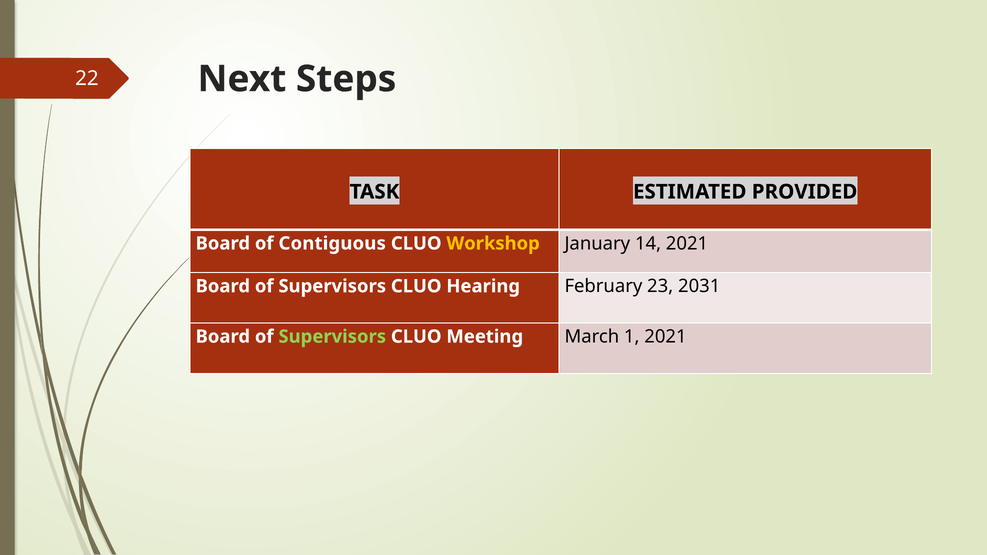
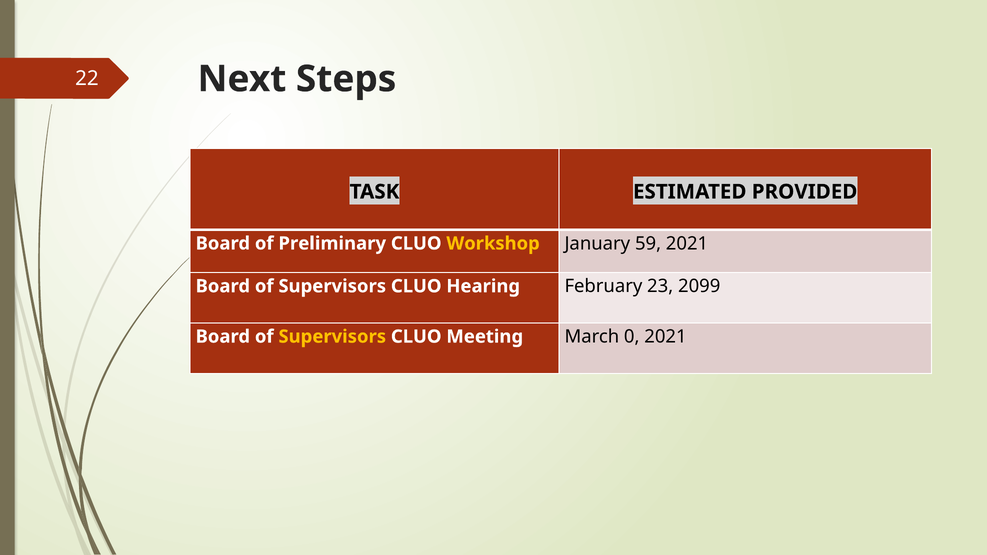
Contiguous: Contiguous -> Preliminary
14: 14 -> 59
2031: 2031 -> 2099
Supervisors at (332, 337) colour: light green -> yellow
1: 1 -> 0
